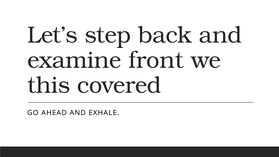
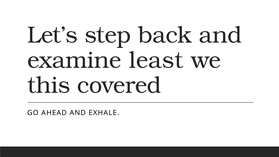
front: front -> least
